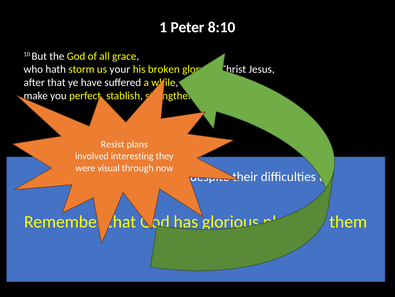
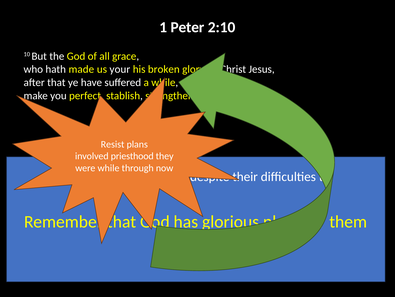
8:10: 8:10 -> 2:10
storm: storm -> made
interesting: interesting -> priesthood
were visual: visual -> while
